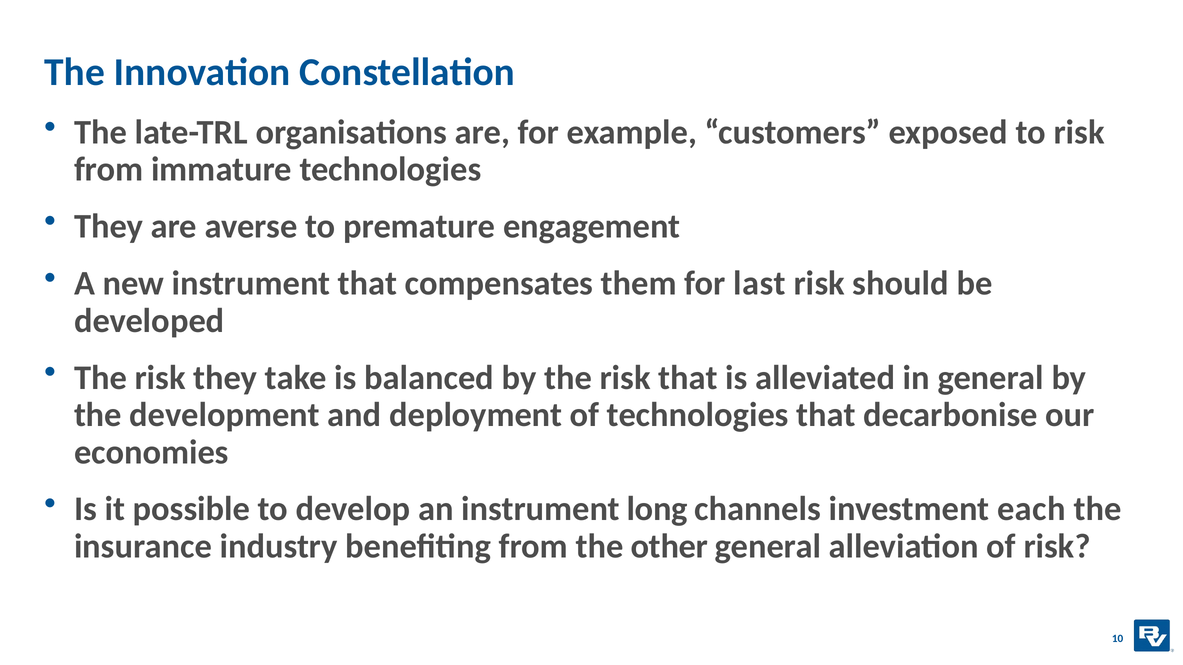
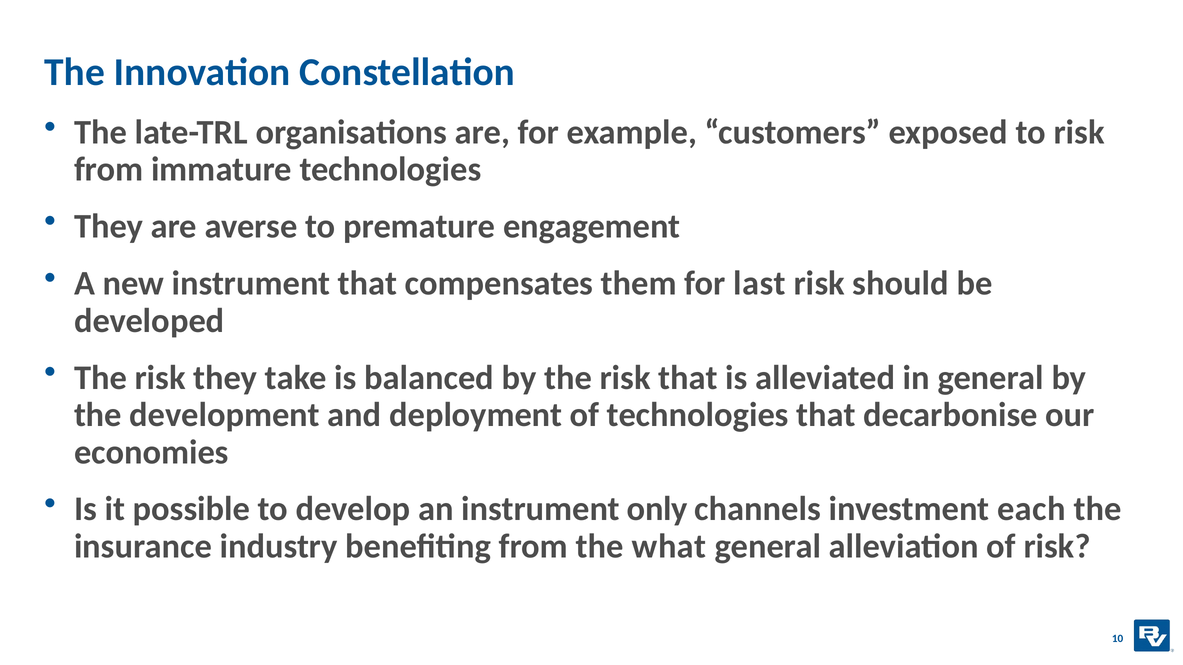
long: long -> only
other: other -> what
